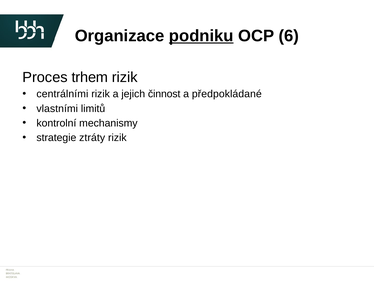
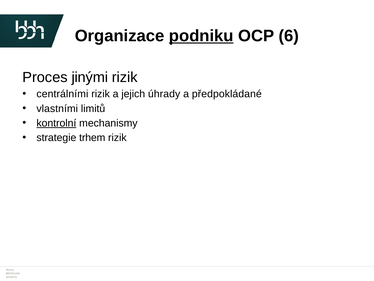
trhem: trhem -> jinými
činnost: činnost -> úhrady
kontrolní underline: none -> present
ztráty: ztráty -> trhem
